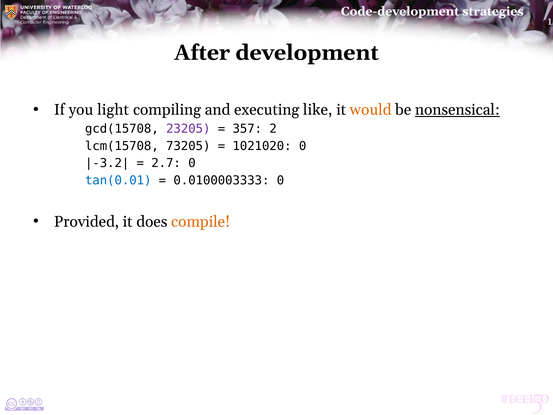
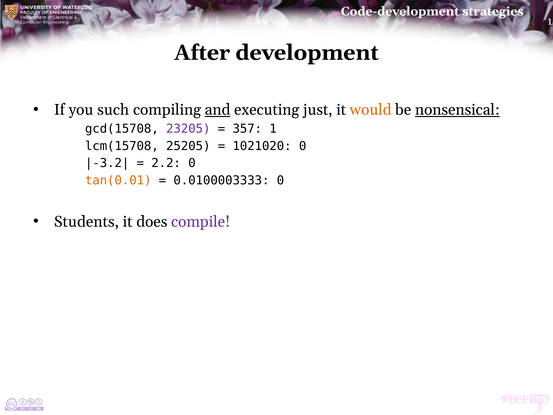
light: light -> such
and underline: none -> present
like: like -> just
2: 2 -> 1
73205: 73205 -> 25205
2.7: 2.7 -> 2.2
tan(0.01 colour: blue -> orange
Provided: Provided -> Students
compile colour: orange -> purple
